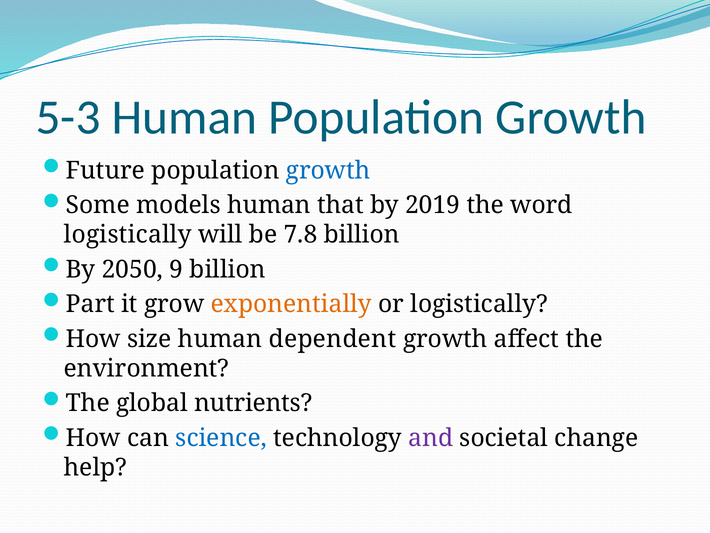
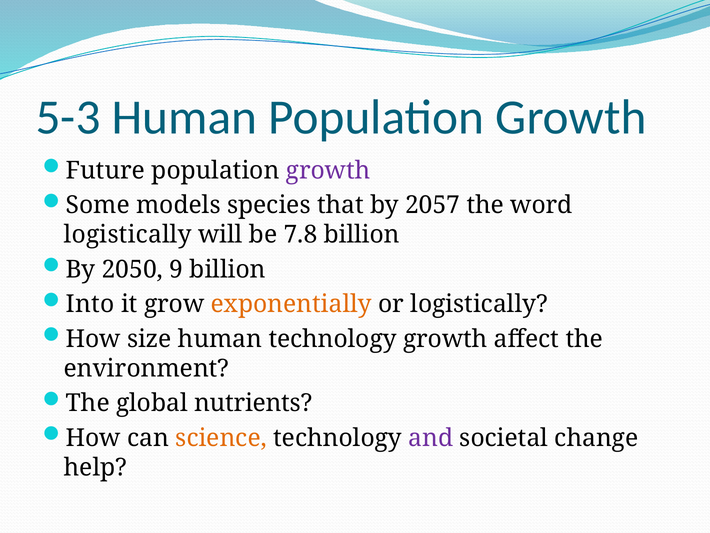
growth at (328, 170) colour: blue -> purple
models human: human -> species
2019: 2019 -> 2057
Part: Part -> Into
human dependent: dependent -> technology
science colour: blue -> orange
